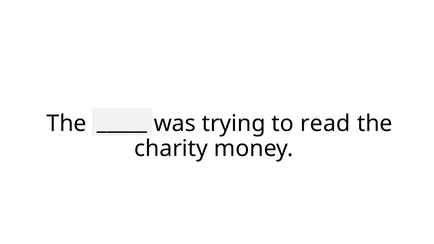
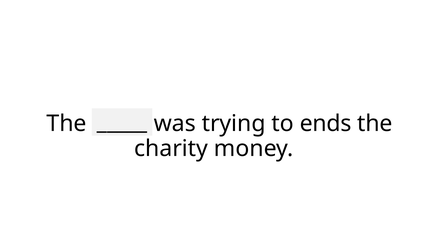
read: read -> ends
